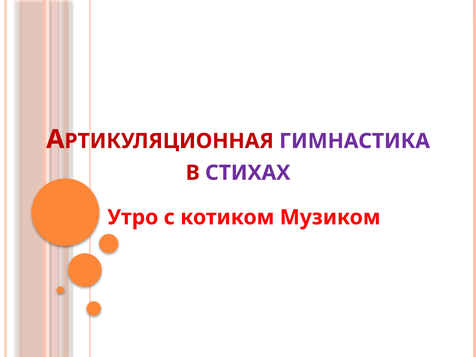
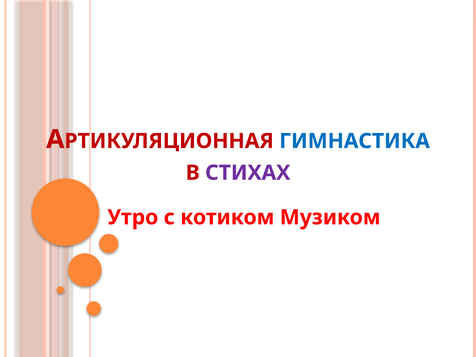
ГИМНАСТИКА colour: purple -> blue
